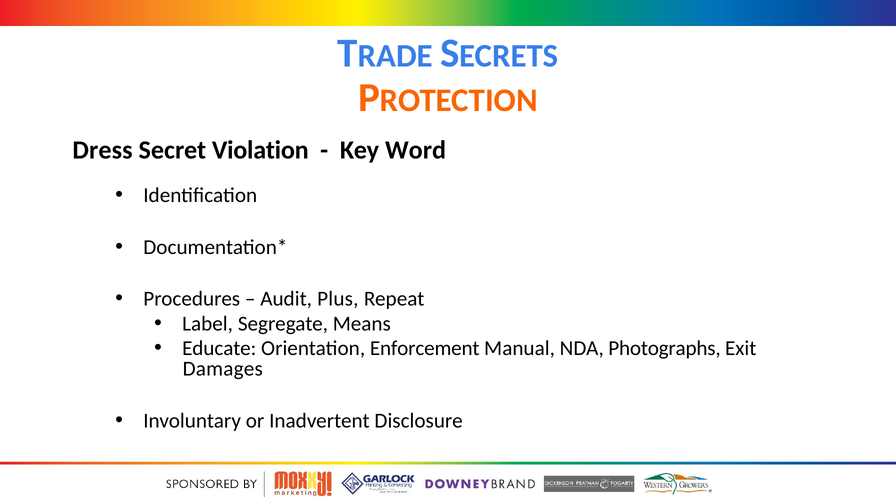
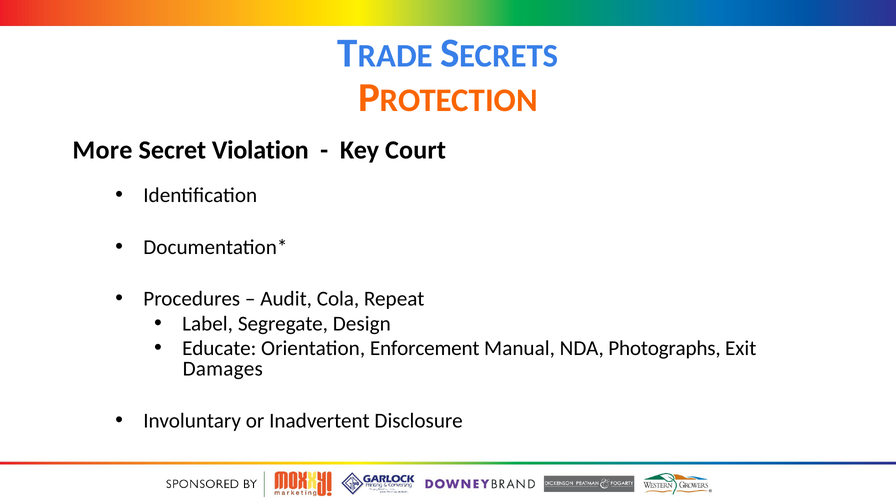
Dress: Dress -> More
Word: Word -> Court
Plus: Plus -> Cola
Means: Means -> Design
